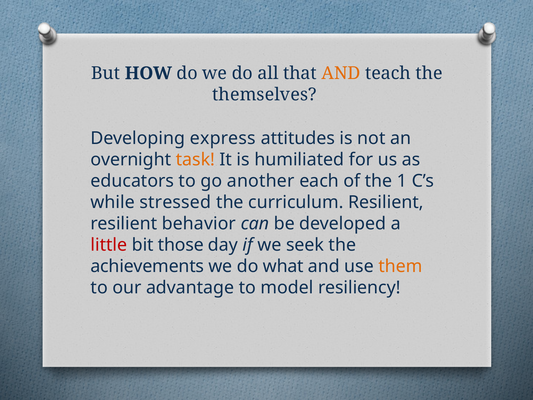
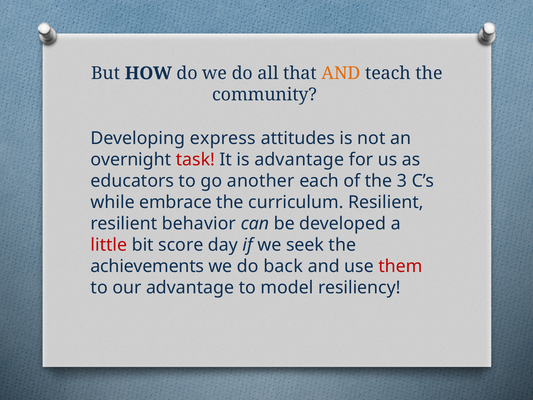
themselves: themselves -> community
task colour: orange -> red
is humiliated: humiliated -> advantage
1: 1 -> 3
stressed: stressed -> embrace
those: those -> score
what: what -> back
them colour: orange -> red
